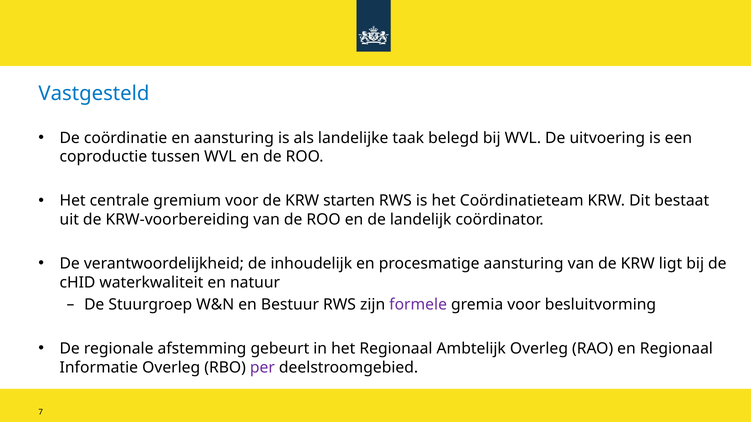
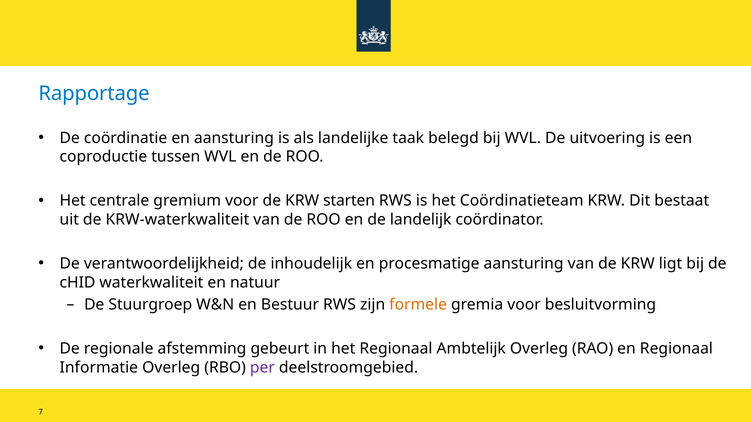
Vastgesteld: Vastgesteld -> Rapportage
KRW-voorbereiding: KRW-voorbereiding -> KRW-waterkwaliteit
formele colour: purple -> orange
